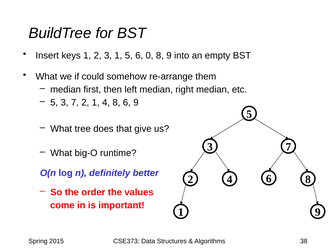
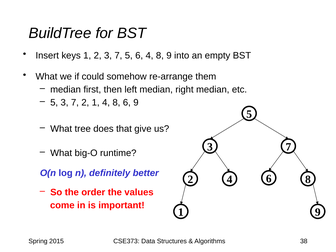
2 3 1: 1 -> 7
6 0: 0 -> 4
